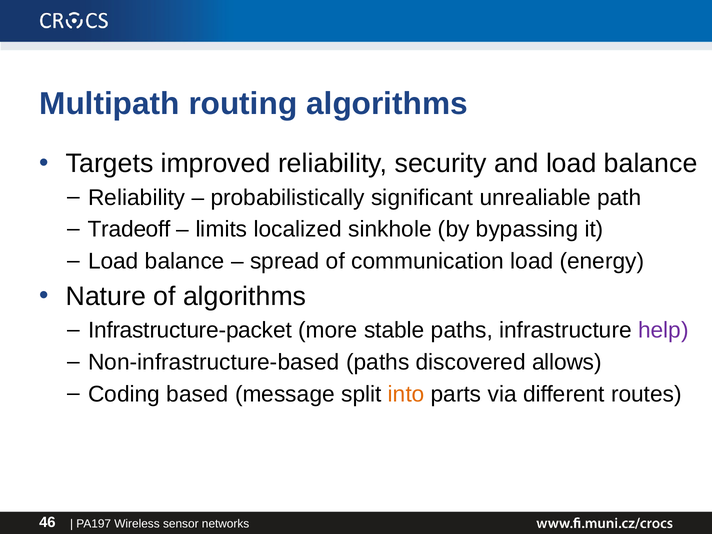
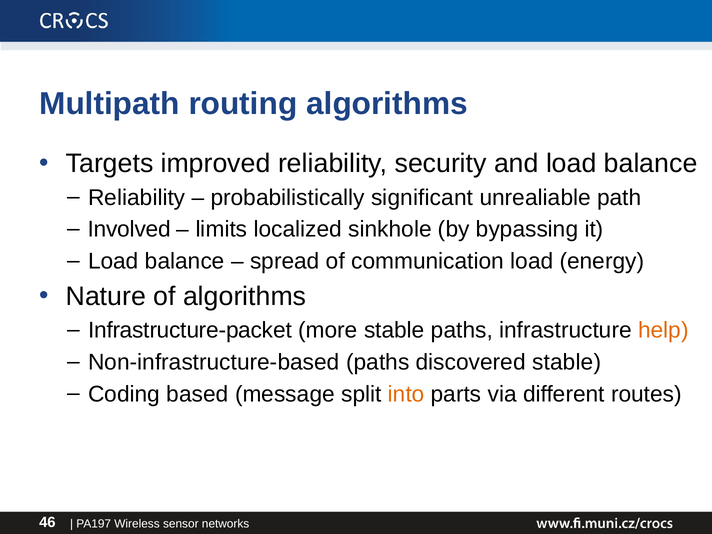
Tradeoff: Tradeoff -> Involved
help colour: purple -> orange
discovered allows: allows -> stable
